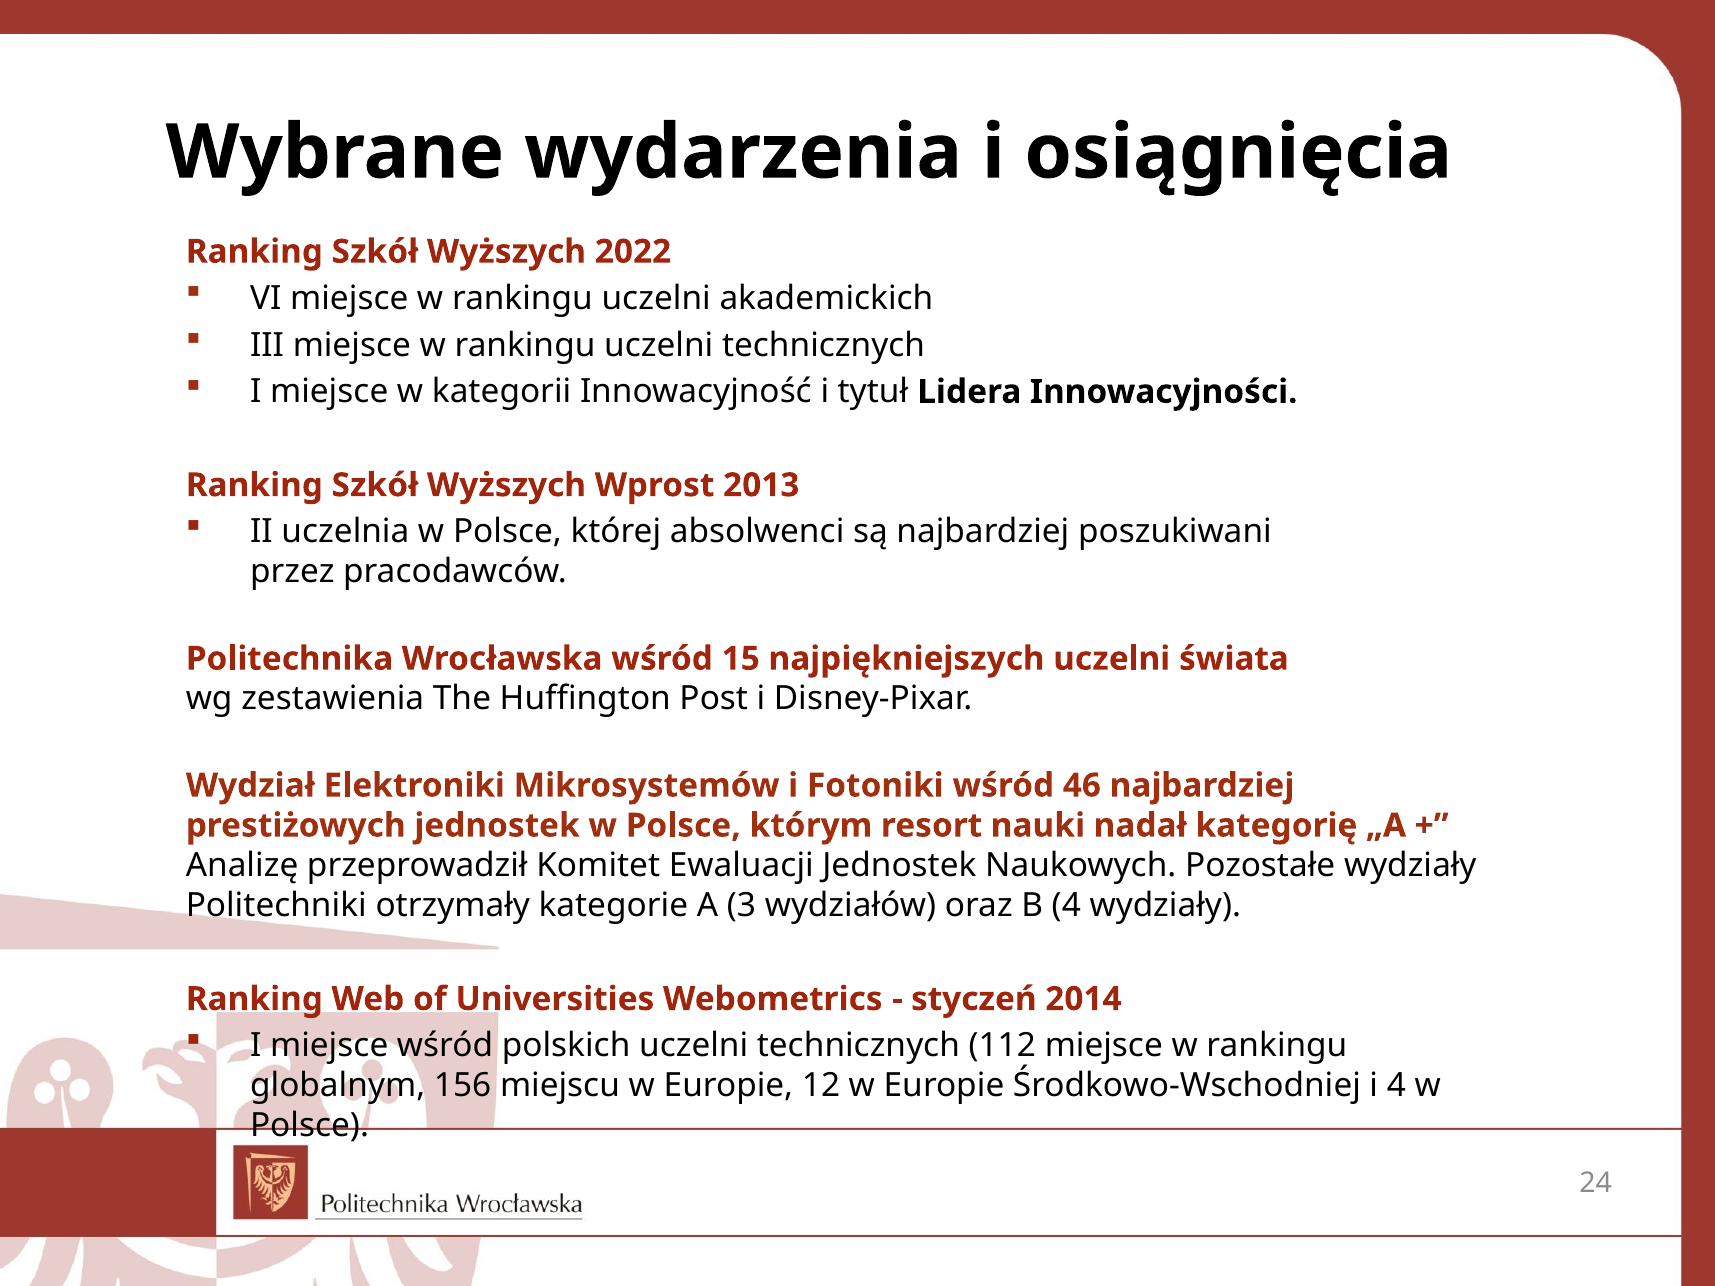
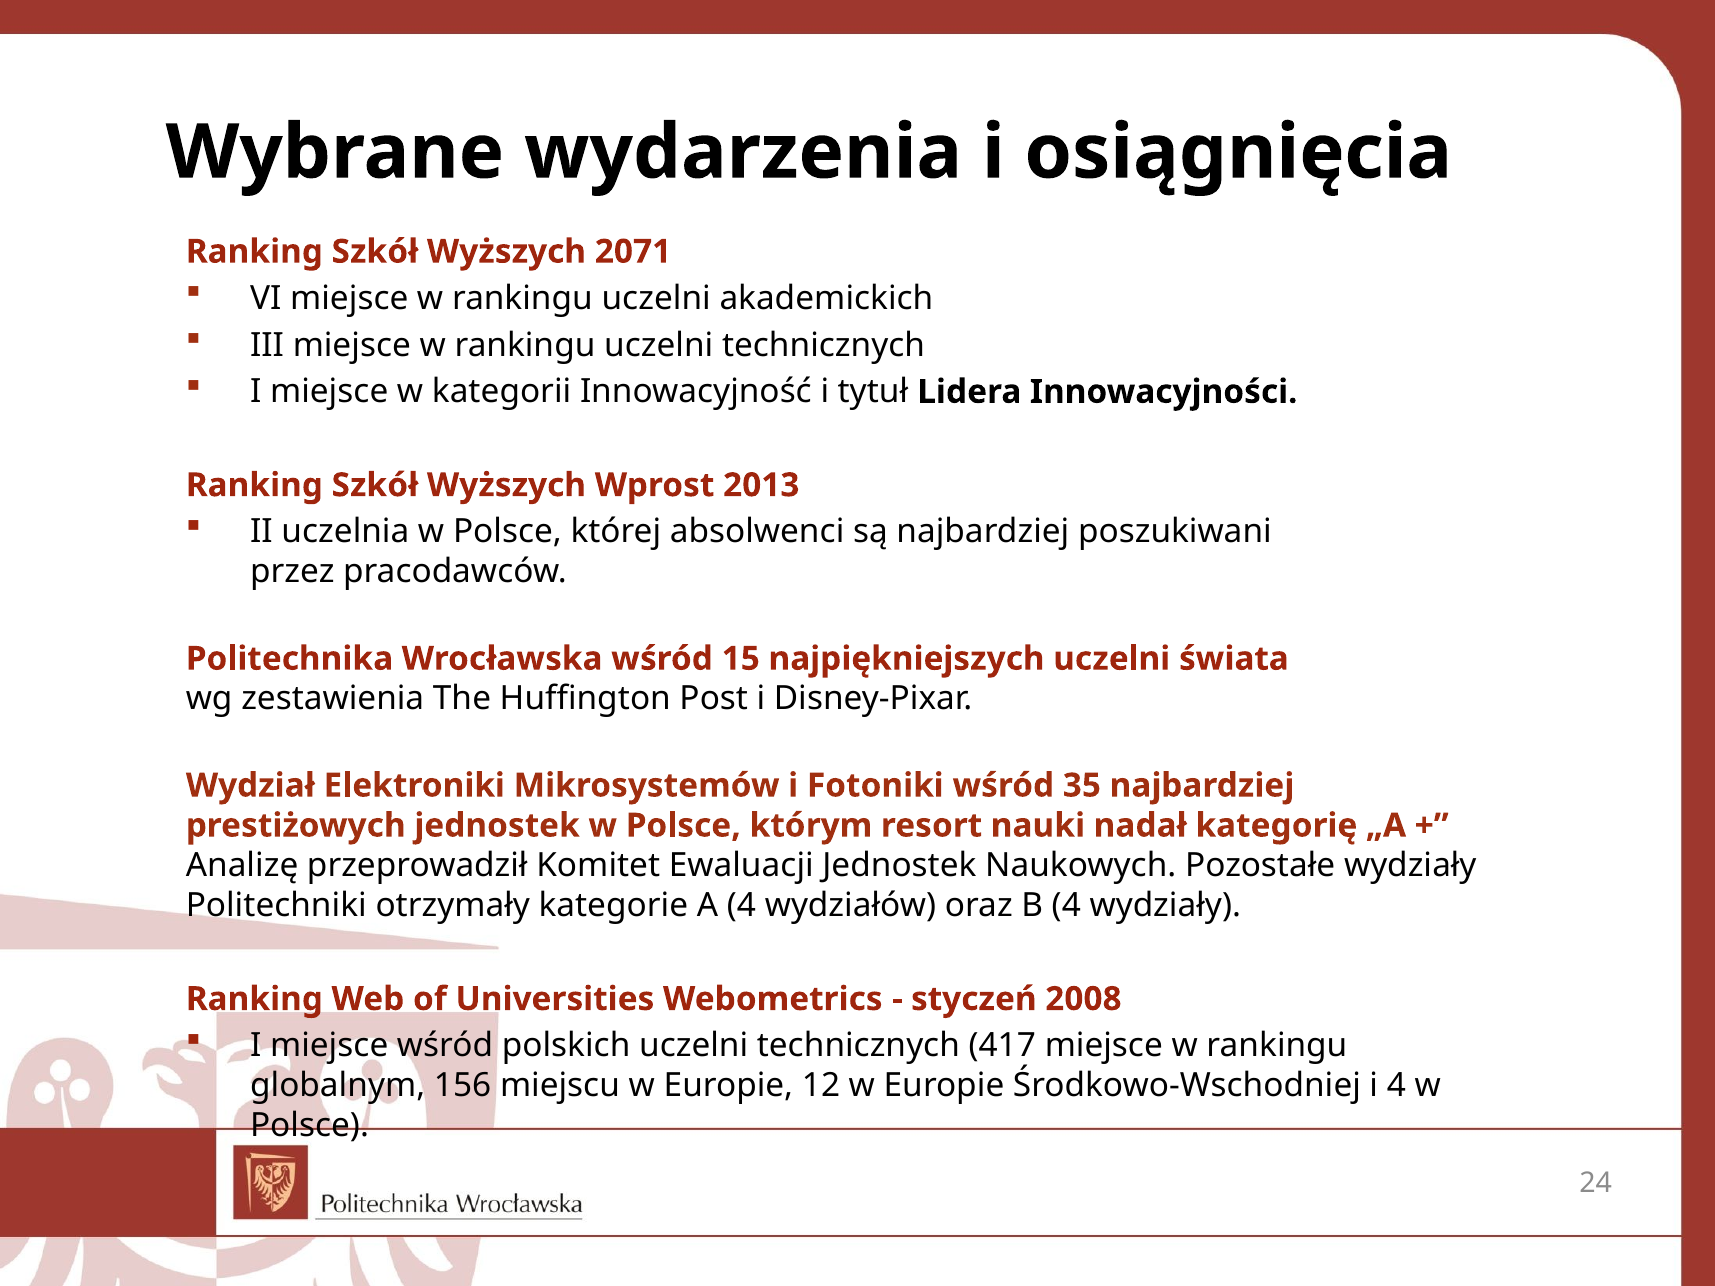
2022: 2022 -> 2071
46: 46 -> 35
A 3: 3 -> 4
2014: 2014 -> 2008
112: 112 -> 417
